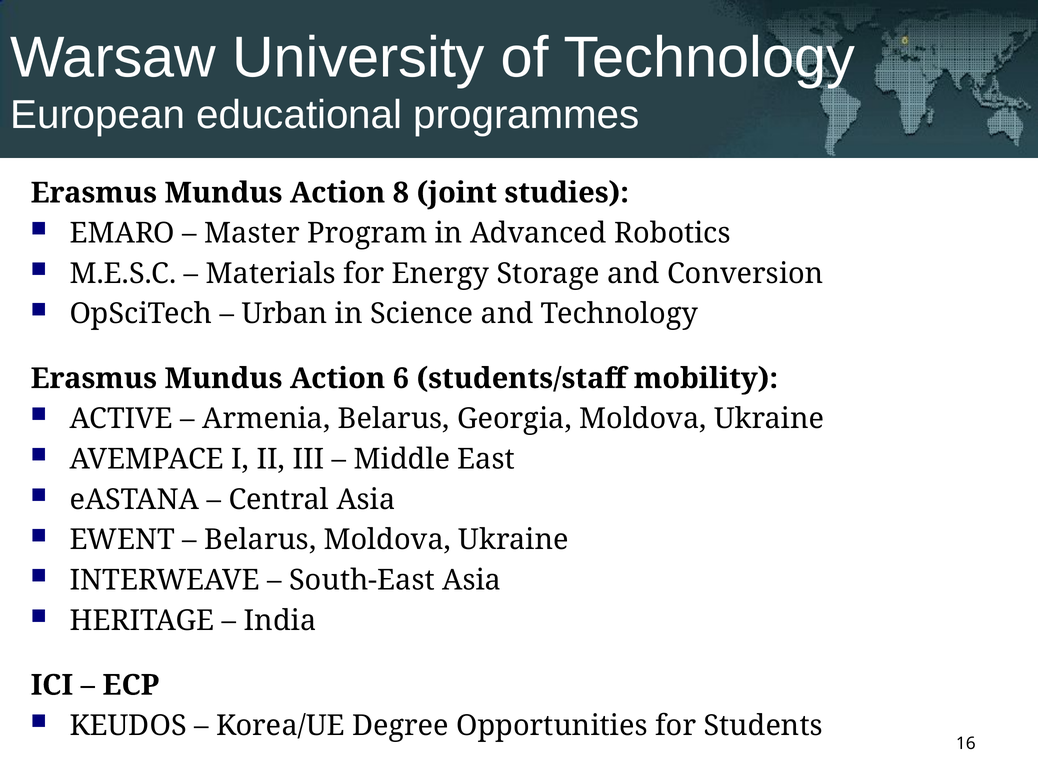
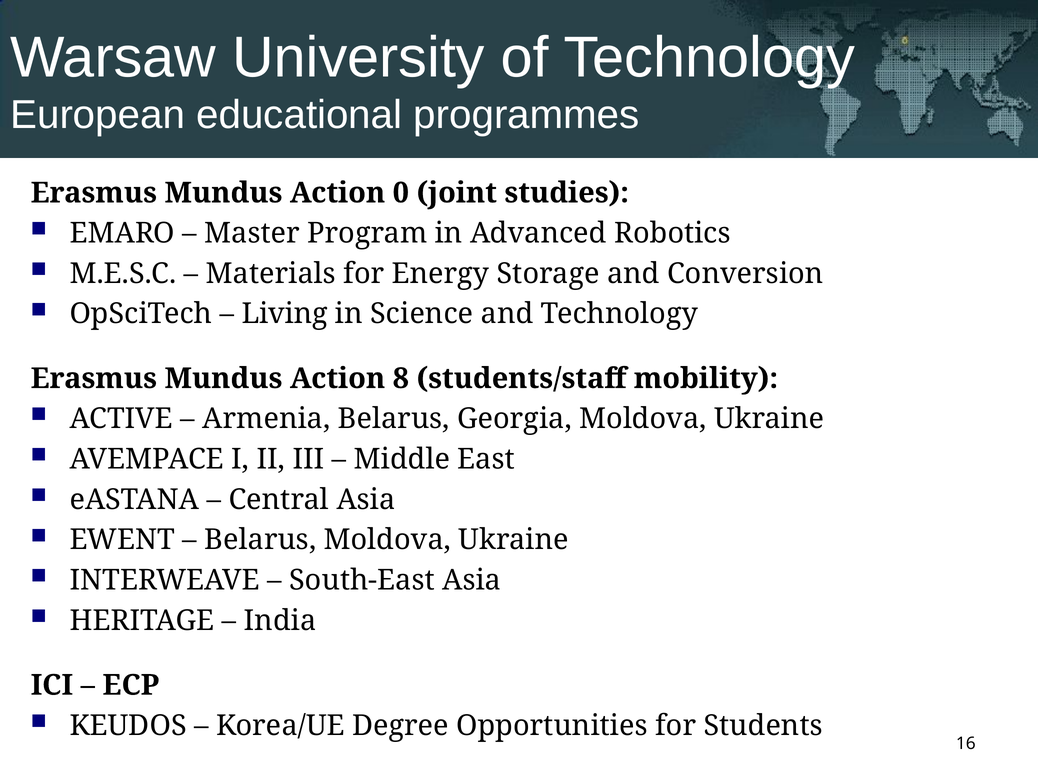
8: 8 -> 0
Urban: Urban -> Living
6: 6 -> 8
